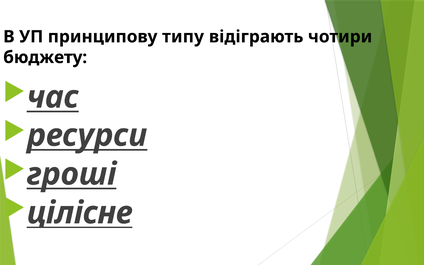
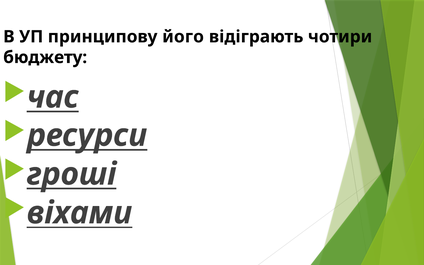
типу: типу -> його
цілісне: цілісне -> віхами
